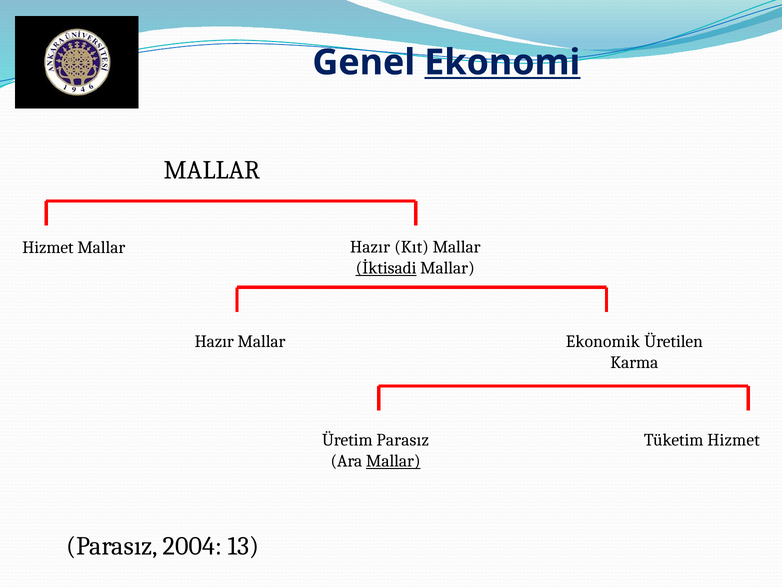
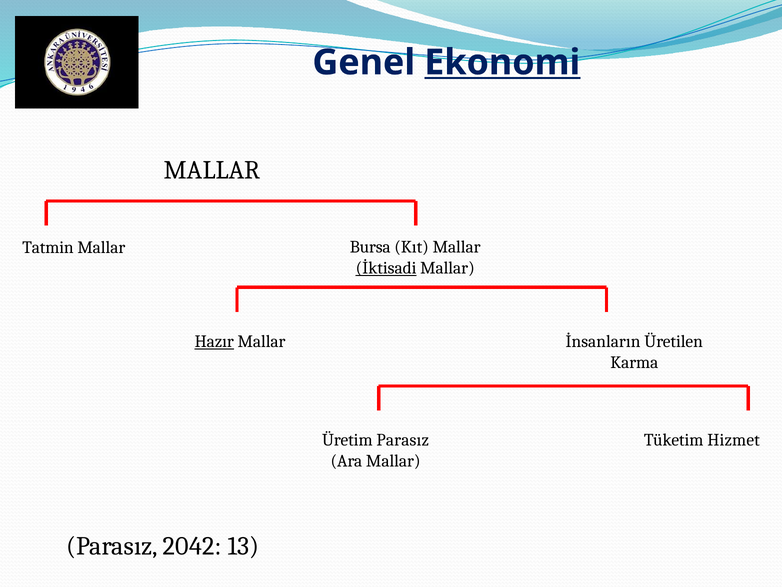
Hazır at (370, 247): Hazır -> Bursa
Hizmet at (48, 247): Hizmet -> Tatmin
Hazır at (214, 341) underline: none -> present
Ekonomik: Ekonomik -> İnsanların
Mallar at (393, 461) underline: present -> none
2004: 2004 -> 2042
